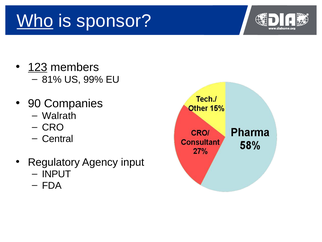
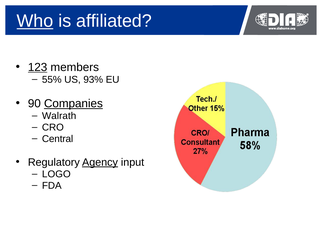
sponsor: sponsor -> affiliated
81%: 81% -> 55%
99%: 99% -> 93%
Companies underline: none -> present
Agency underline: none -> present
INPUT at (56, 174): INPUT -> LOGO
